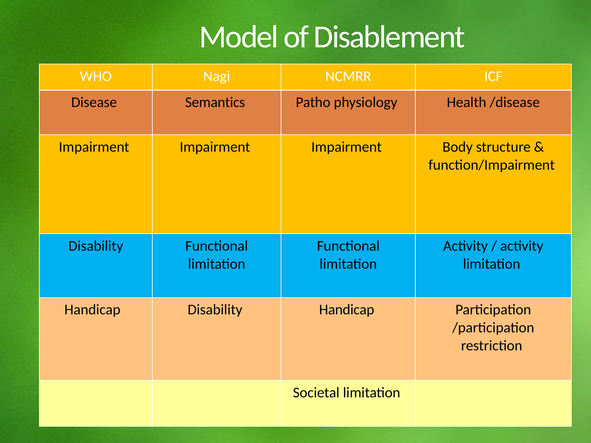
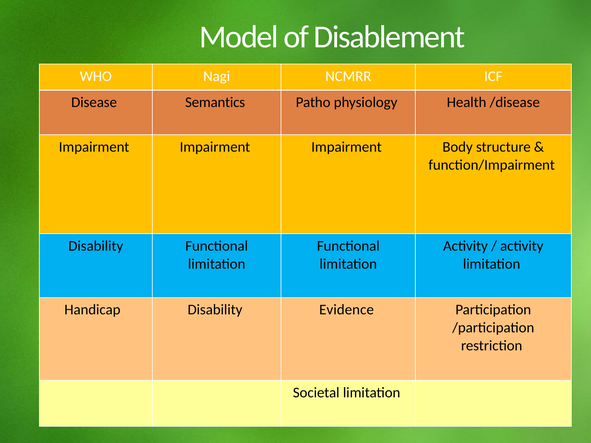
Disability Handicap: Handicap -> Evidence
